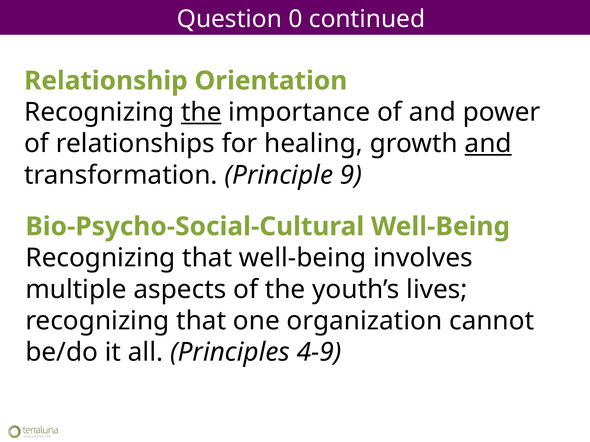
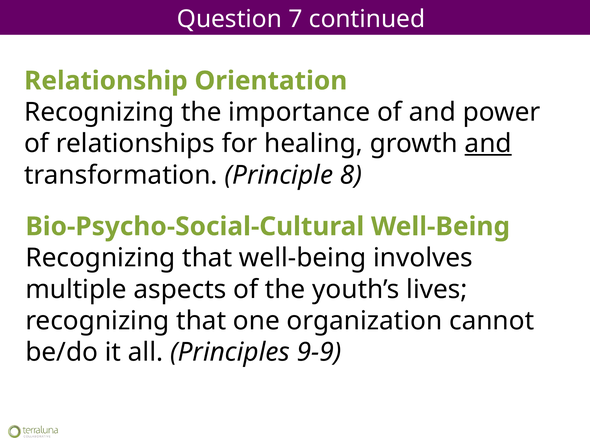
0: 0 -> 7
the at (201, 112) underline: present -> none
9: 9 -> 8
4-9: 4-9 -> 9-9
